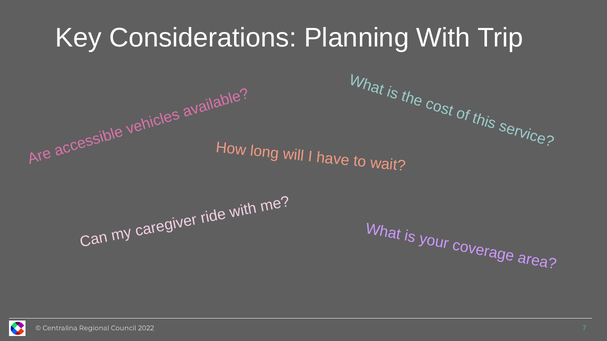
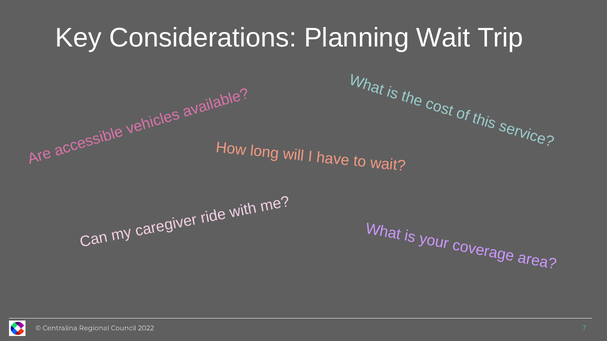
Planning With: With -> Wait
